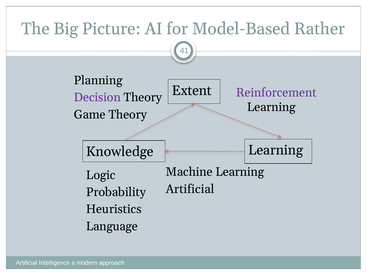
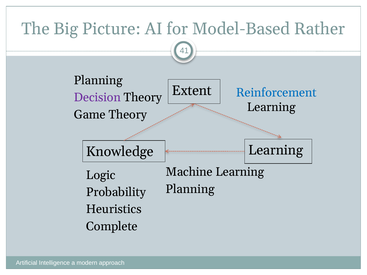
Reinforcement colour: purple -> blue
Artificial at (190, 189): Artificial -> Planning
Language: Language -> Complete
